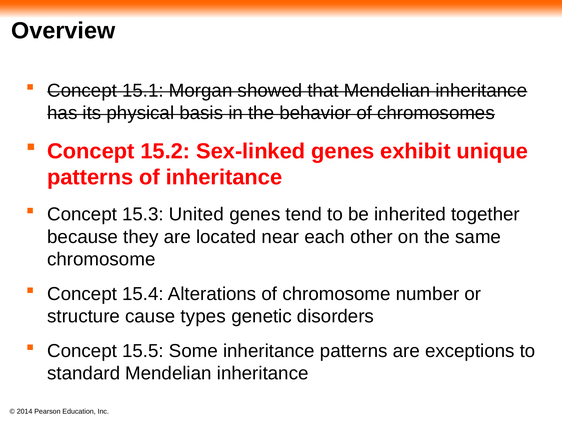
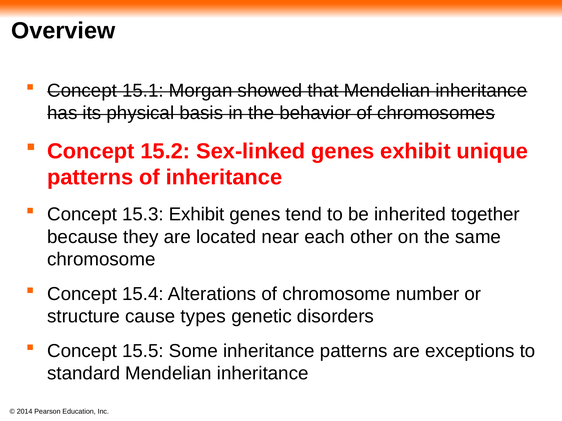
15.3 United: United -> Exhibit
